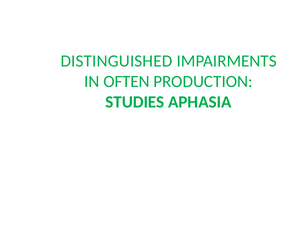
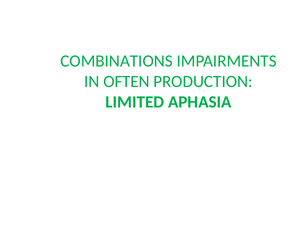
DISTINGUISHED: DISTINGUISHED -> COMBINATIONS
STUDIES: STUDIES -> LIMITED
